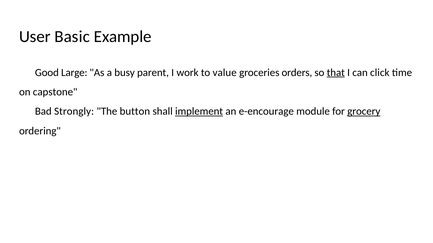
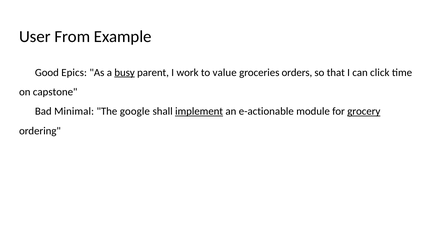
Basic: Basic -> From
Large: Large -> Epics
busy underline: none -> present
that underline: present -> none
Strongly: Strongly -> Minimal
button: button -> google
e-encourage: e-encourage -> e-actionable
